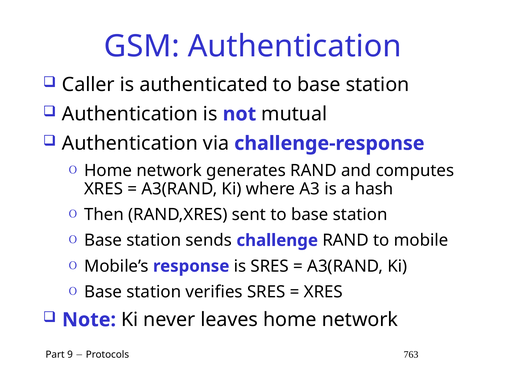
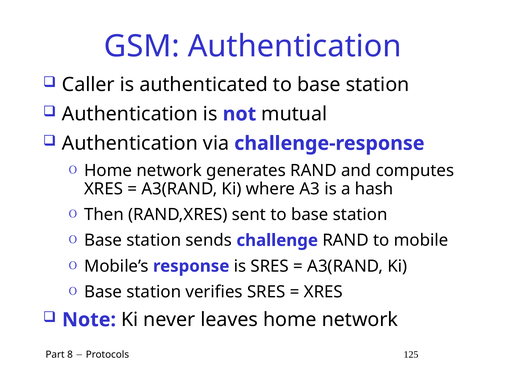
9: 9 -> 8
763: 763 -> 125
